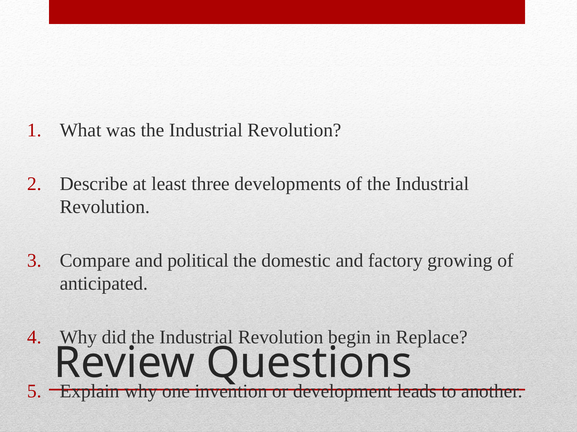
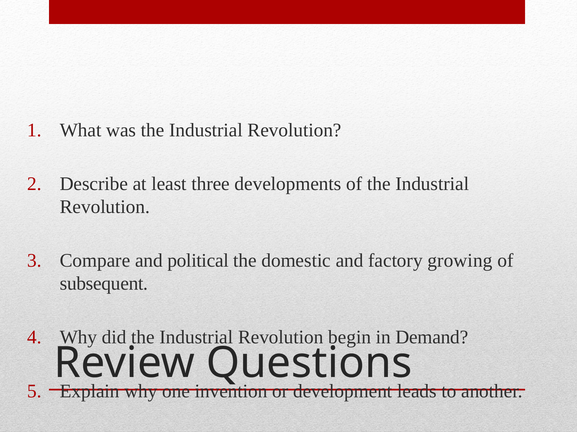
anticipated: anticipated -> subsequent
Replace: Replace -> Demand
